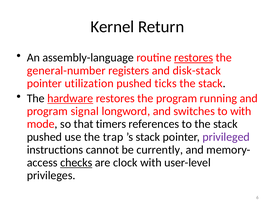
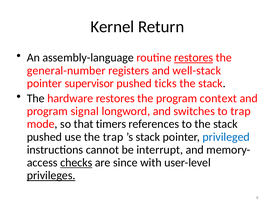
disk-stack: disk-stack -> well-stack
utilization: utilization -> supervisor
hardware underline: present -> none
running: running -> context
to with: with -> trap
privileged colour: purple -> blue
currently: currently -> interrupt
clock: clock -> since
privileges underline: none -> present
